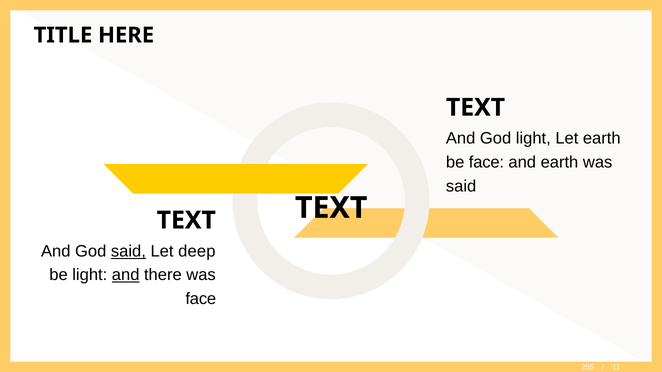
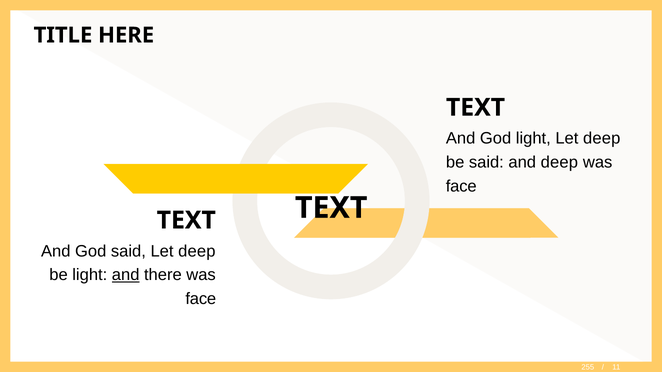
earth at (602, 139): earth -> deep
be face: face -> said
and earth: earth -> deep
said at (461, 186): said -> face
said at (128, 251) underline: present -> none
